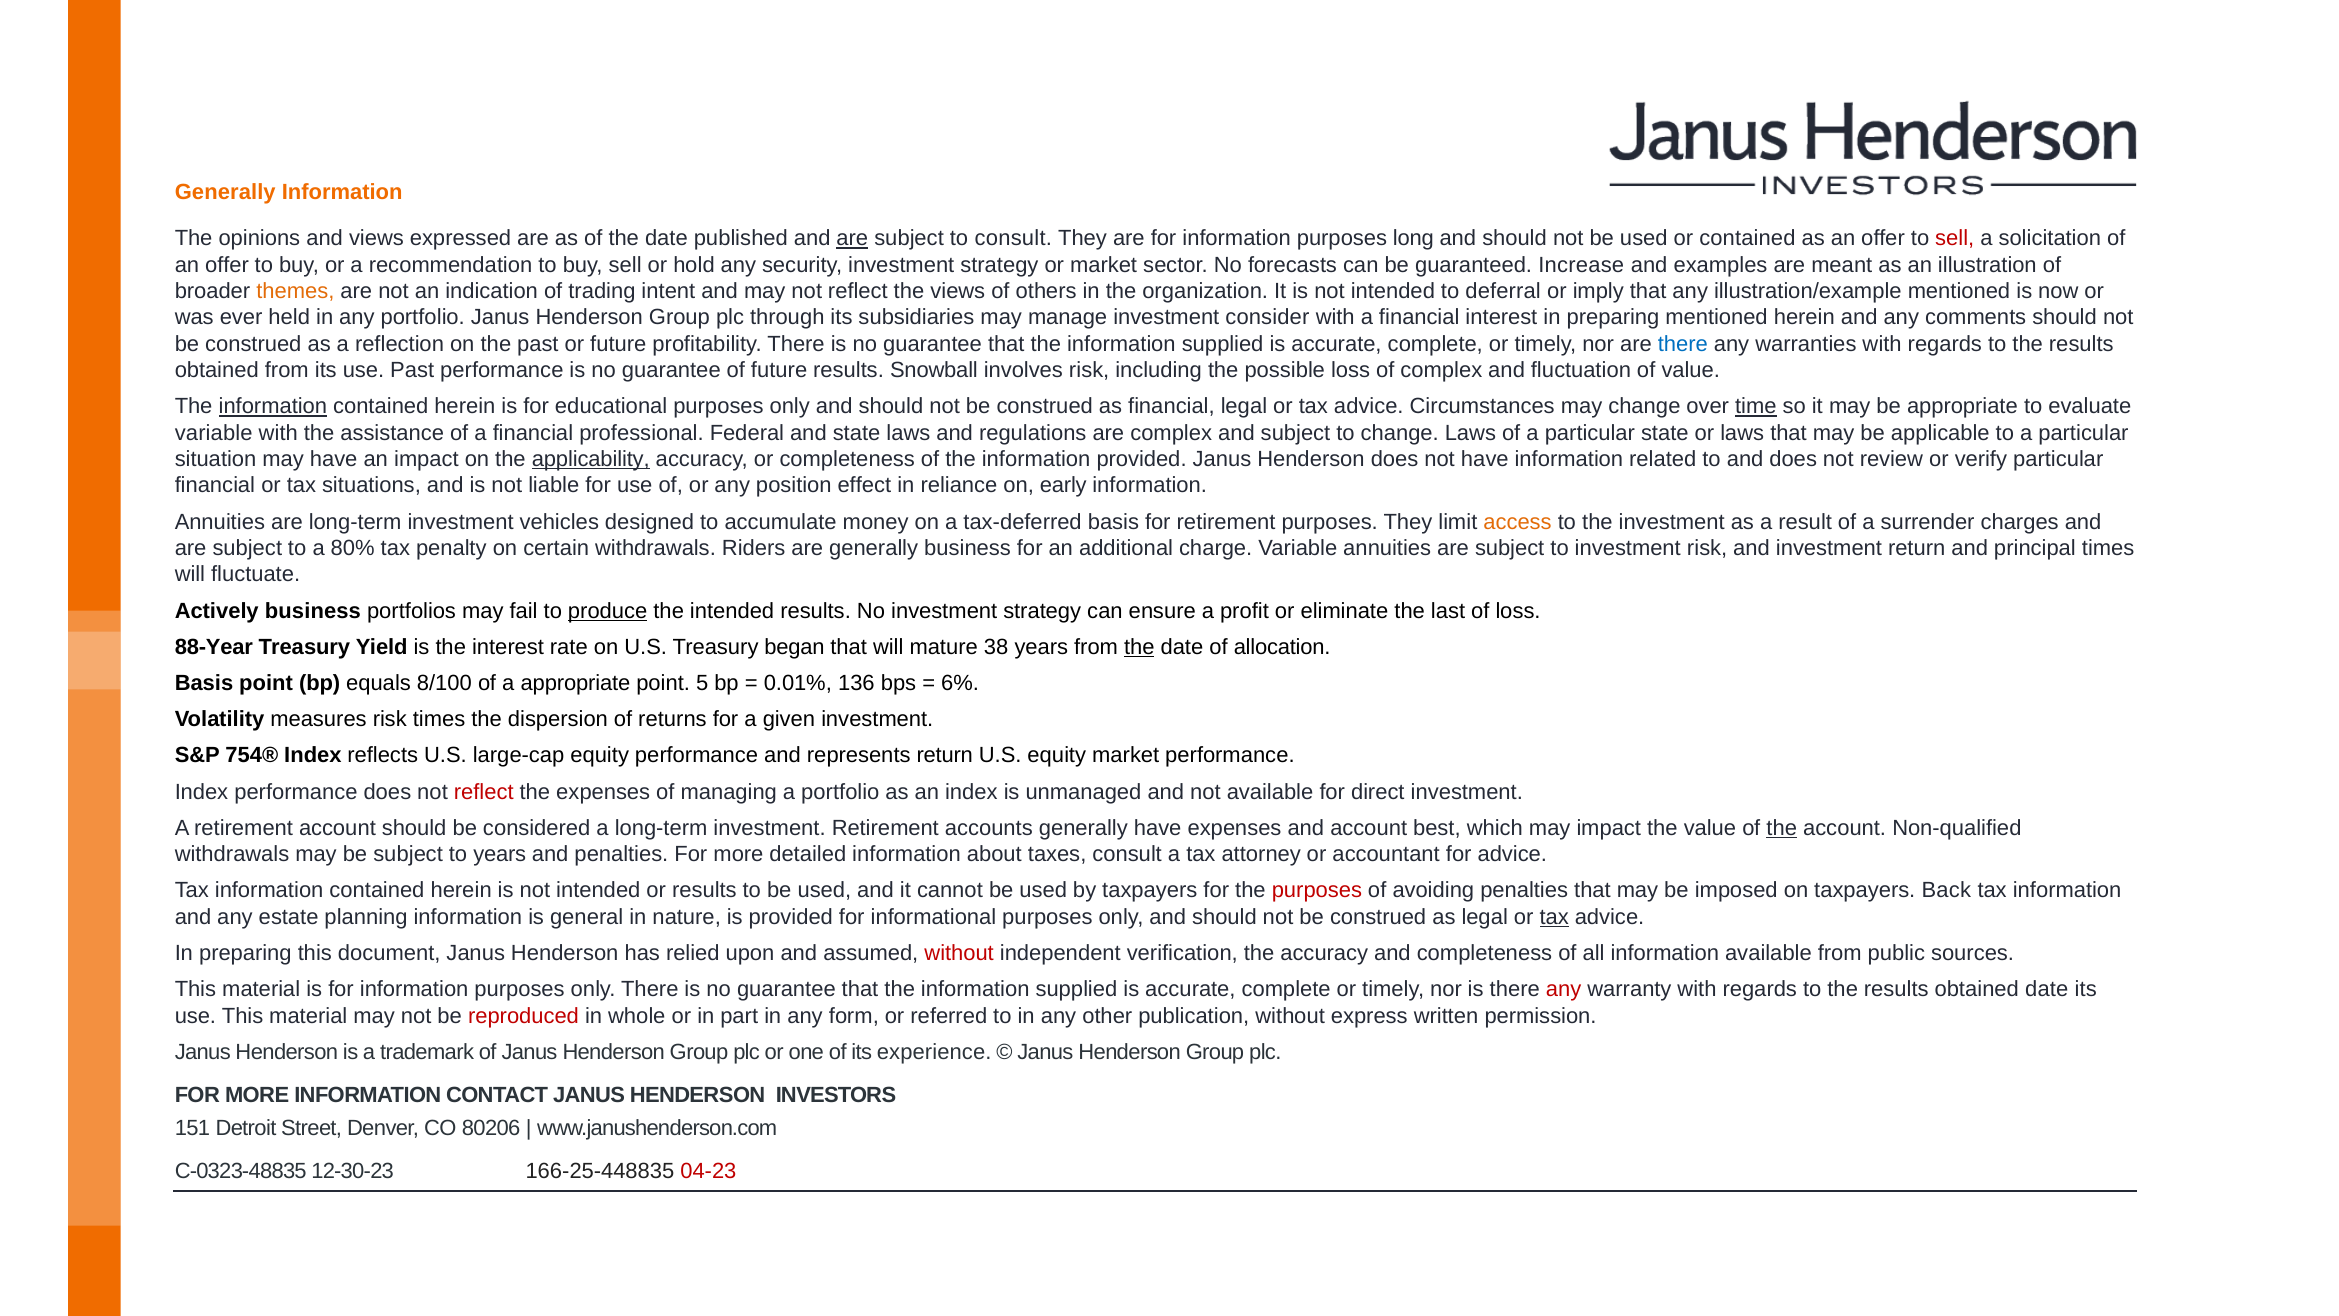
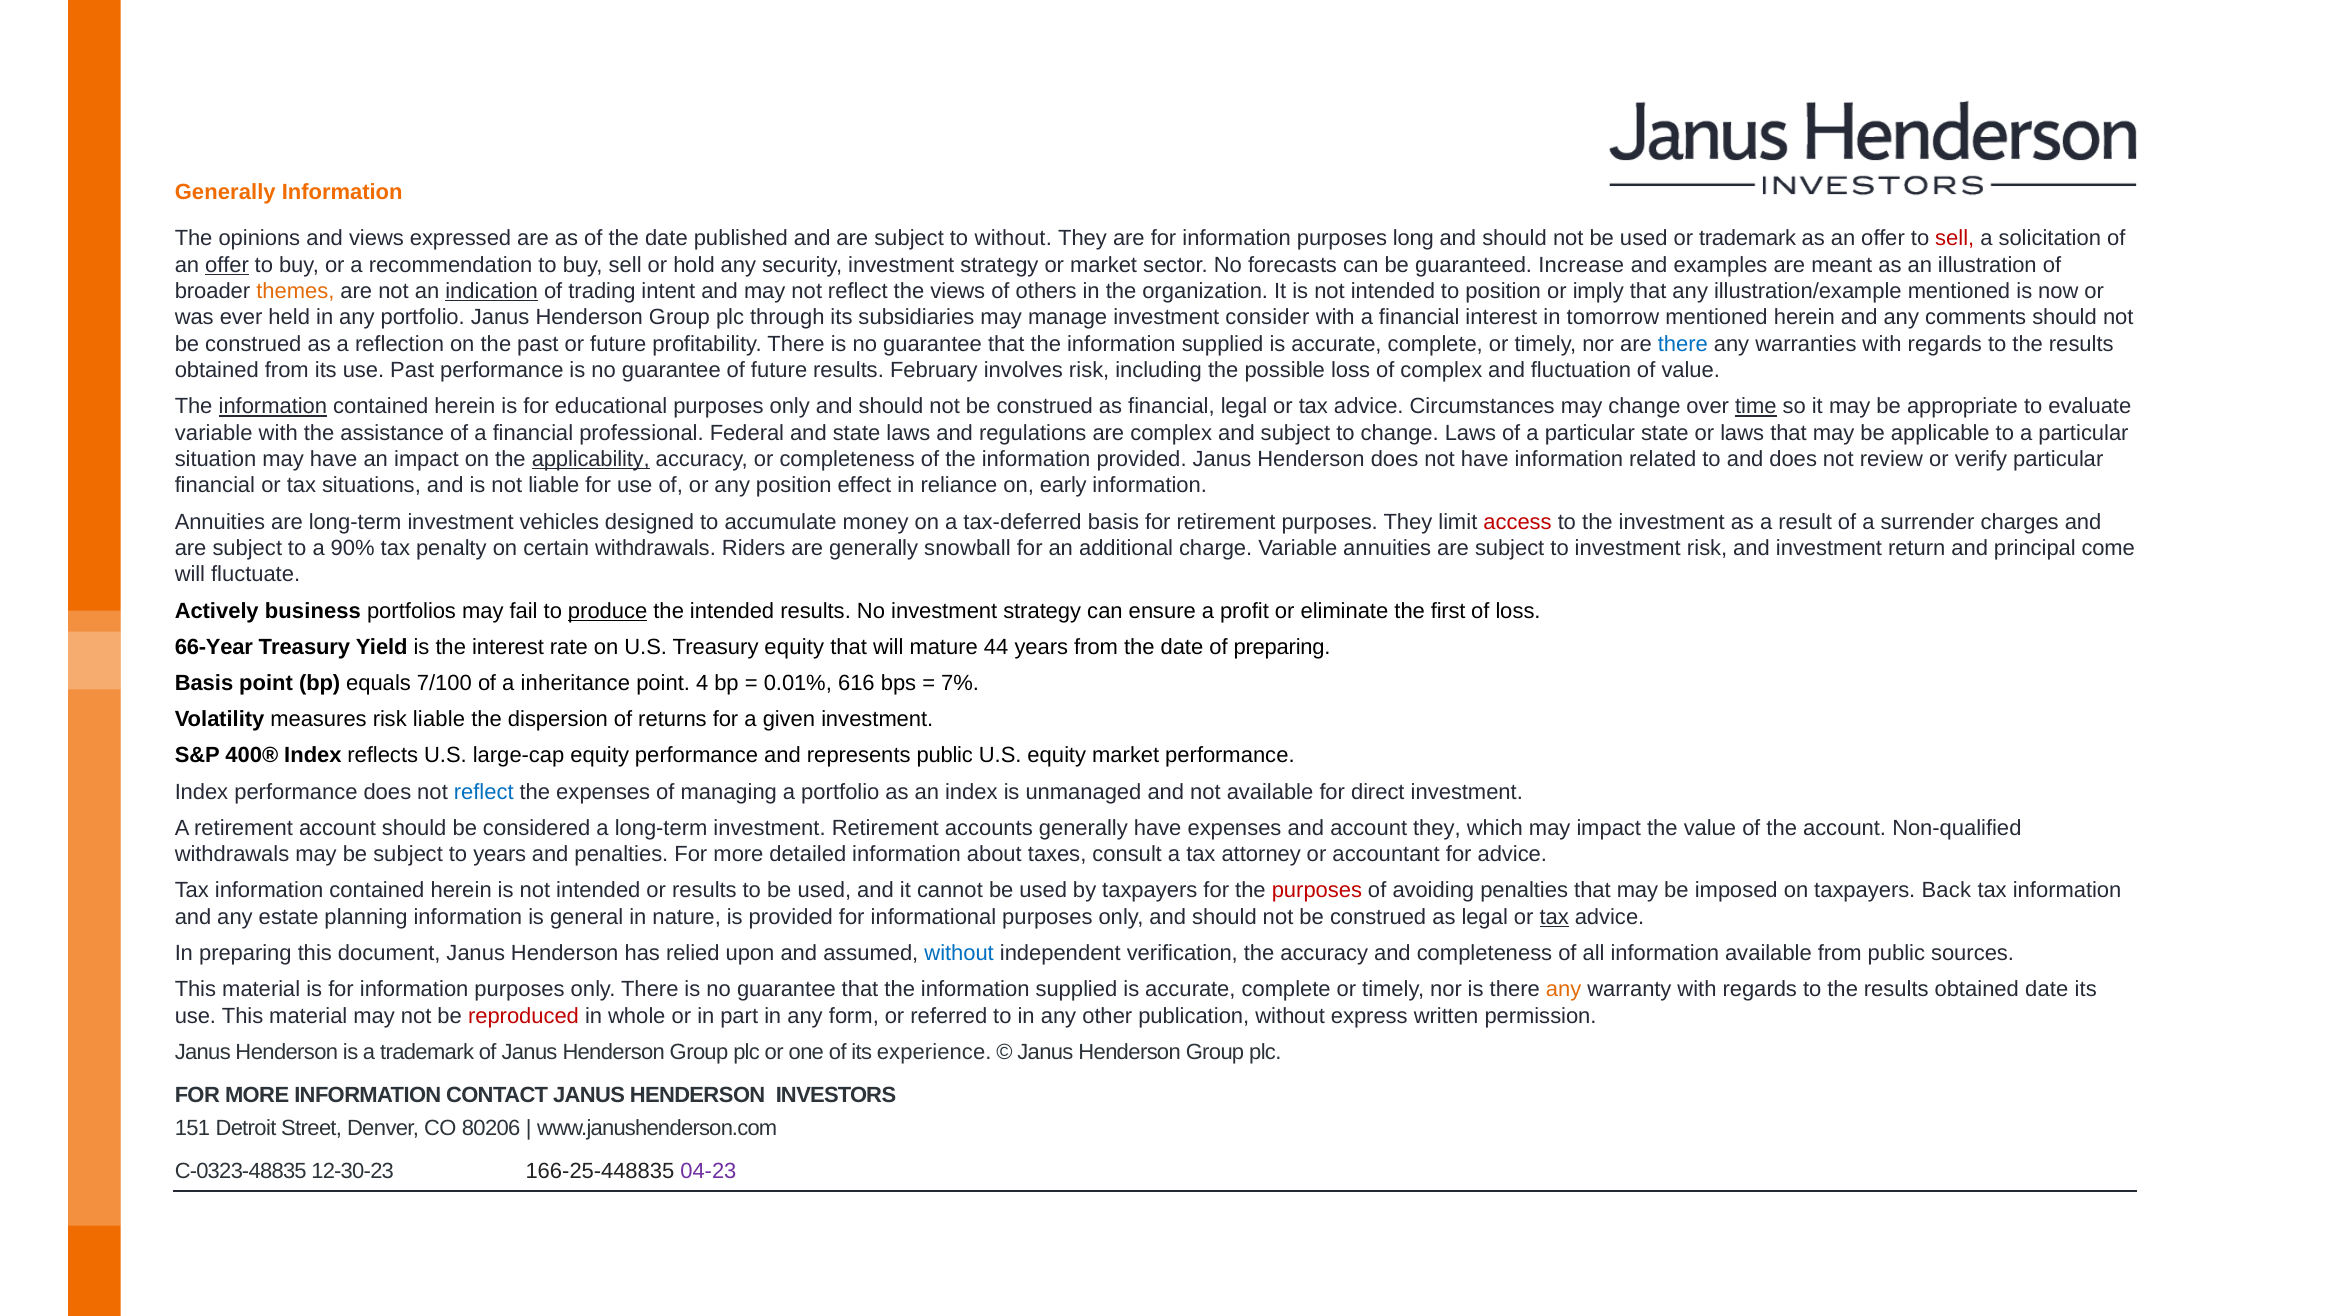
are at (852, 238) underline: present -> none
to consult: consult -> without
or contained: contained -> trademark
offer at (227, 265) underline: none -> present
indication underline: none -> present
to deferral: deferral -> position
interest in preparing: preparing -> tomorrow
Snowball: Snowball -> February
access colour: orange -> red
80%: 80% -> 90%
generally business: business -> snowball
principal times: times -> come
last: last -> first
88-Year: 88-Year -> 66-Year
Treasury began: began -> equity
38: 38 -> 44
the at (1139, 647) underline: present -> none
of allocation: allocation -> preparing
8/100: 8/100 -> 7/100
a appropriate: appropriate -> inheritance
5: 5 -> 4
136: 136 -> 616
6%: 6% -> 7%
risk times: times -> liable
754®: 754® -> 400®
represents return: return -> public
reflect at (484, 792) colour: red -> blue
account best: best -> they
the at (1782, 828) underline: present -> none
without at (959, 953) colour: red -> blue
any at (1564, 989) colour: red -> orange
04-23 colour: red -> purple
